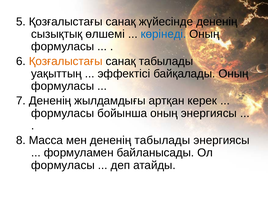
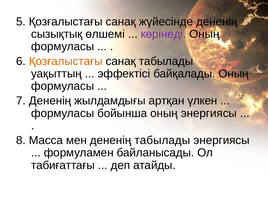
көрінеді colour: blue -> purple
керек: керек -> үлкен
формуласы at (63, 165): формуласы -> табиғаттағы
